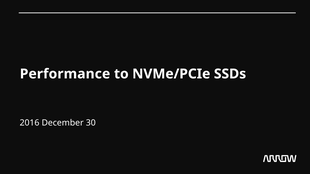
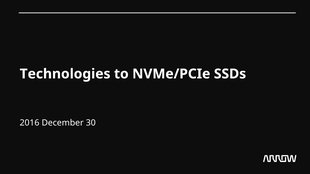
Performance: Performance -> Technologies
